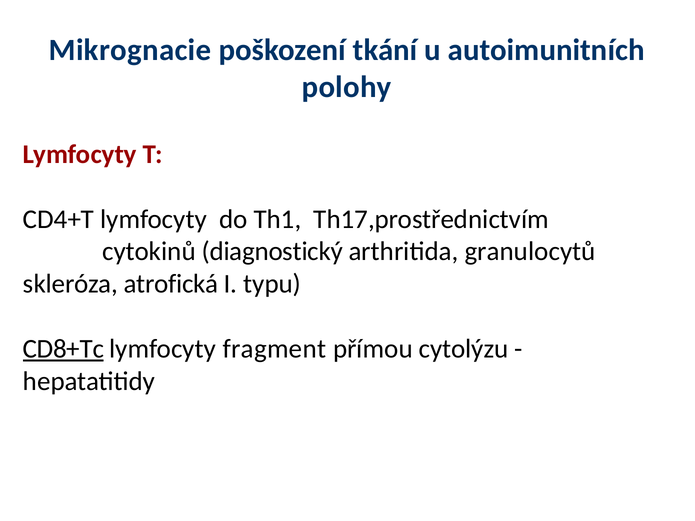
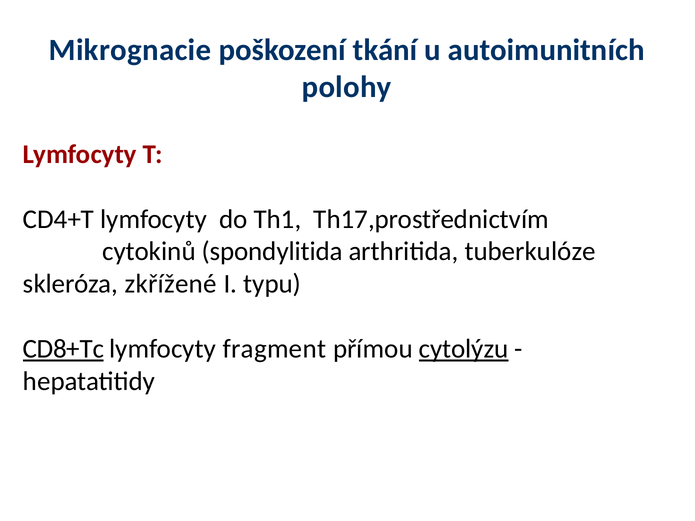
diagnostický: diagnostický -> spondylitida
granulocytů: granulocytů -> tuberkulóze
atrofická: atrofická -> zkřížené
cytolýzu underline: none -> present
